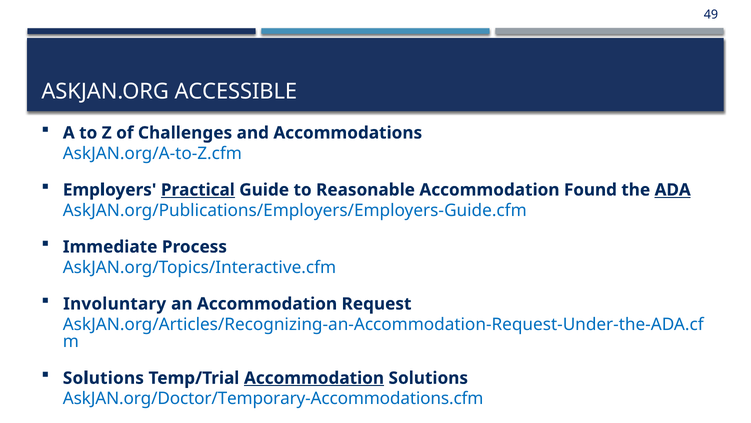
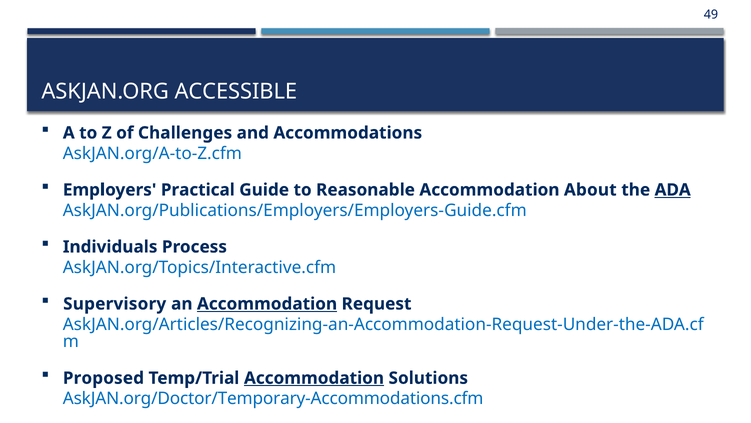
Practical underline: present -> none
Found: Found -> About
Immediate: Immediate -> Individuals
Involuntary: Involuntary -> Supervisory
Accommodation at (267, 303) underline: none -> present
Solutions at (103, 378): Solutions -> Proposed
